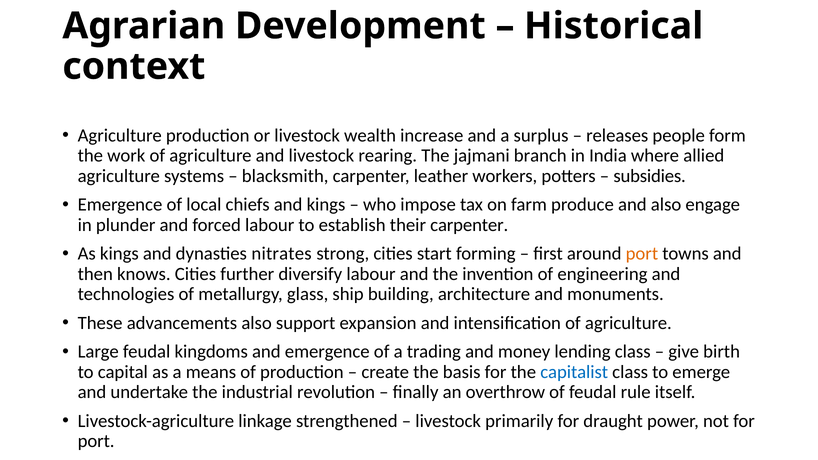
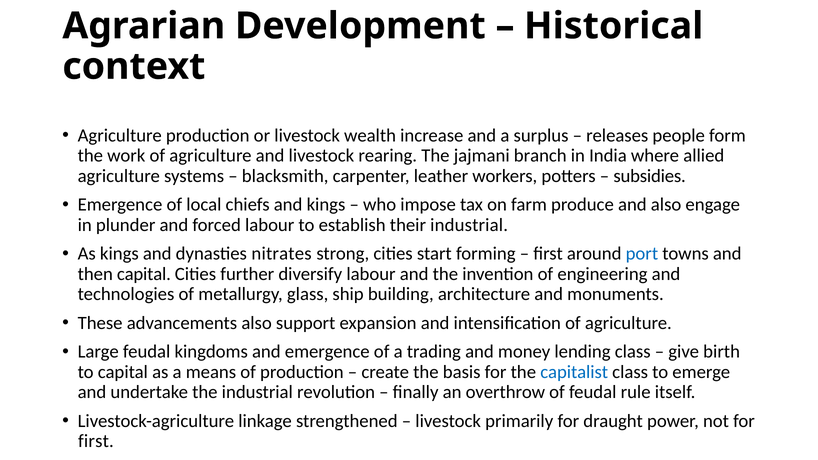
their carpenter: carpenter -> industrial
port at (642, 254) colour: orange -> blue
then knows: knows -> capital
port at (96, 441): port -> first
